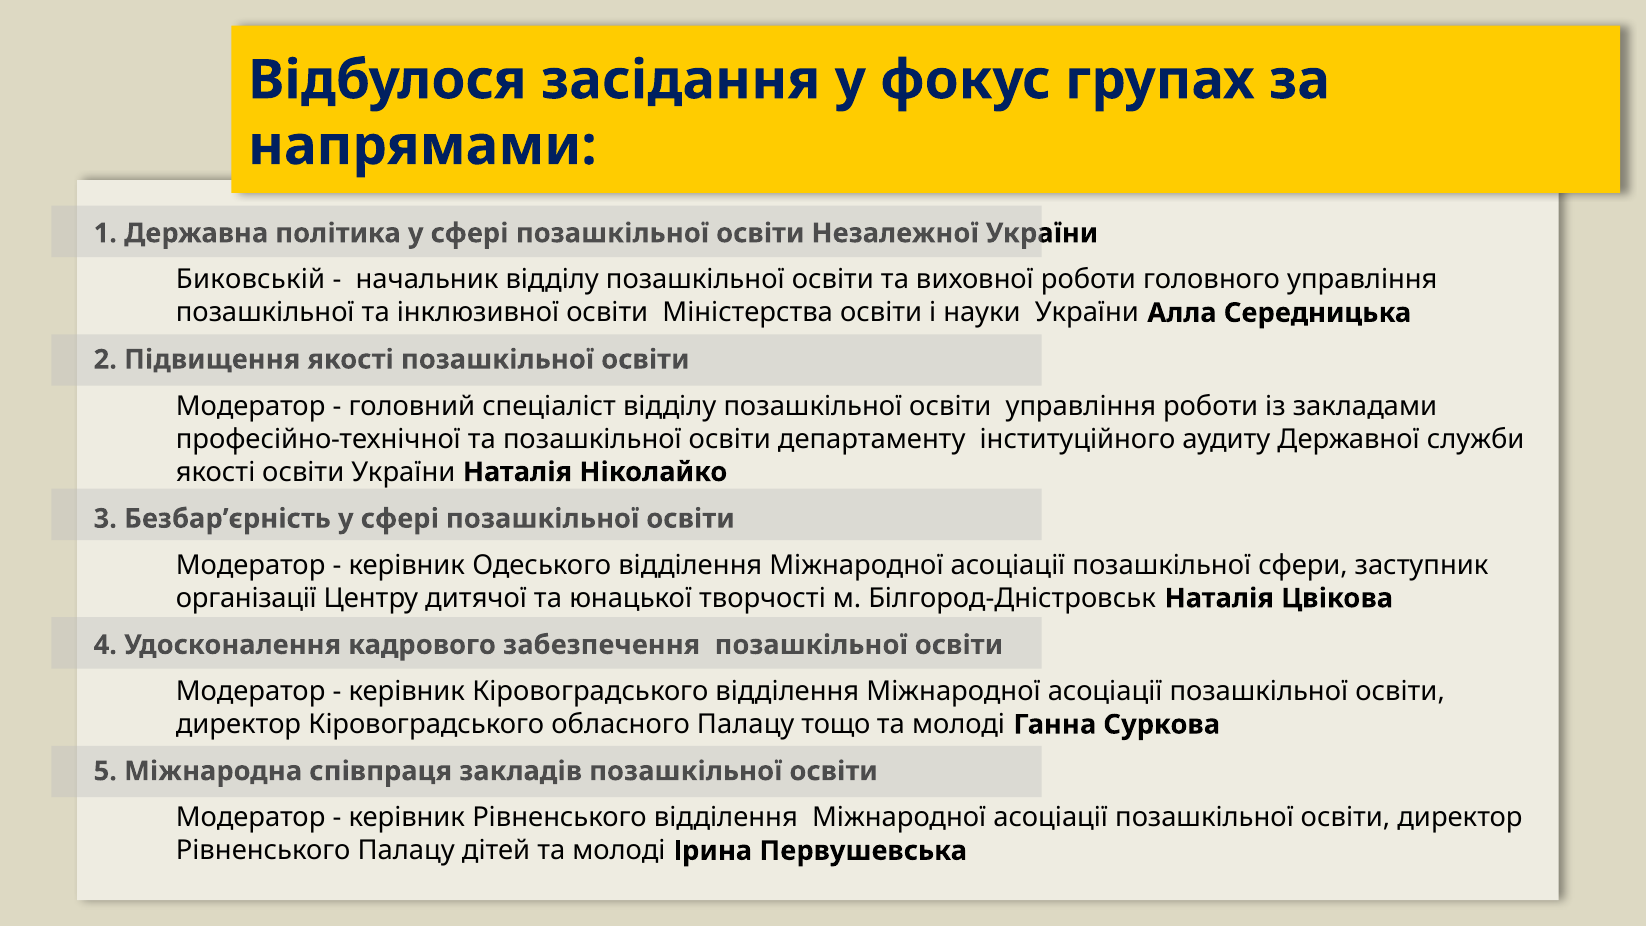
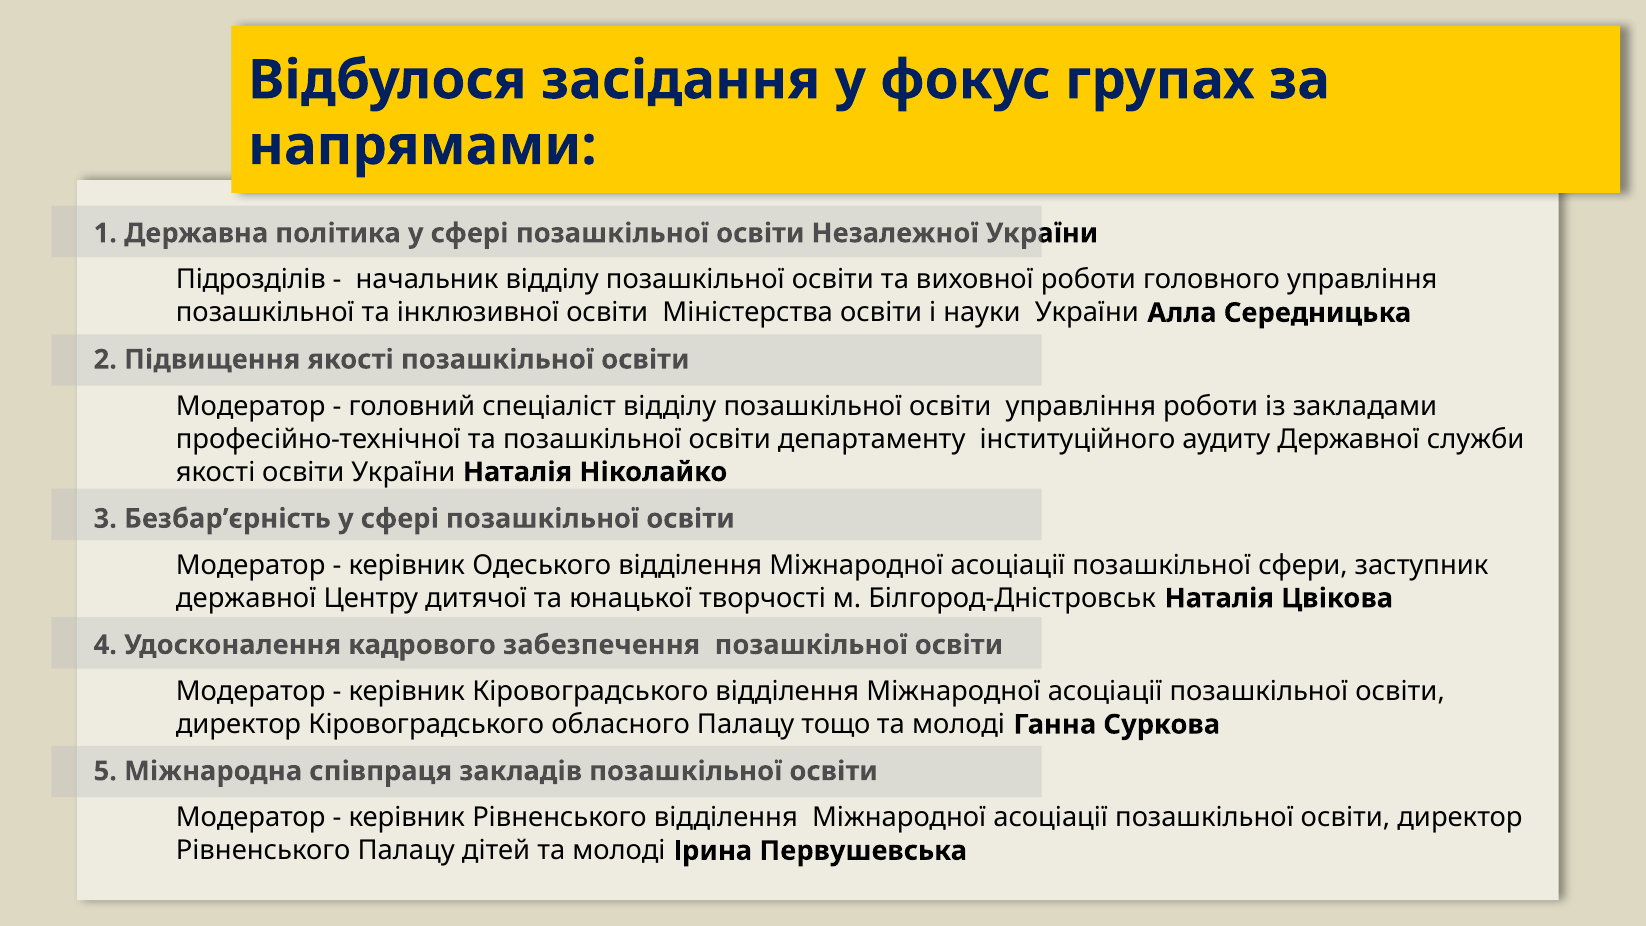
Биковській: Биковській -> Підрозділів
організації at (246, 598): організації -> державної
